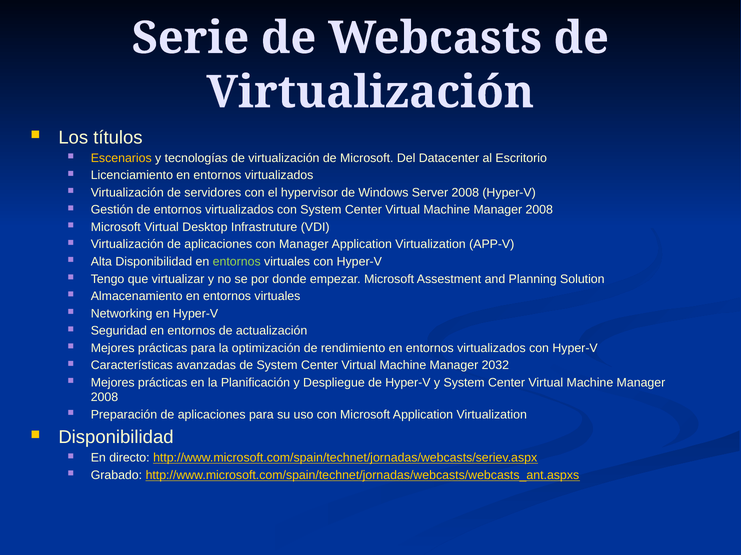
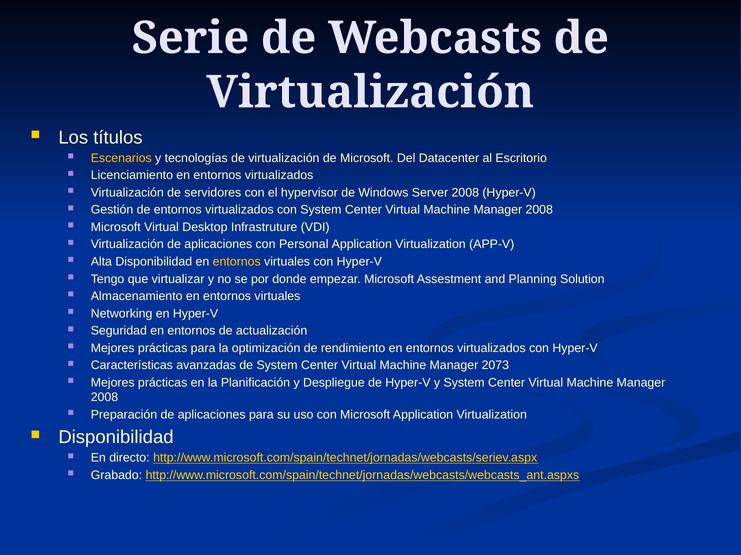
con Manager: Manager -> Personal
entornos at (237, 262) colour: light green -> yellow
2032: 2032 -> 2073
